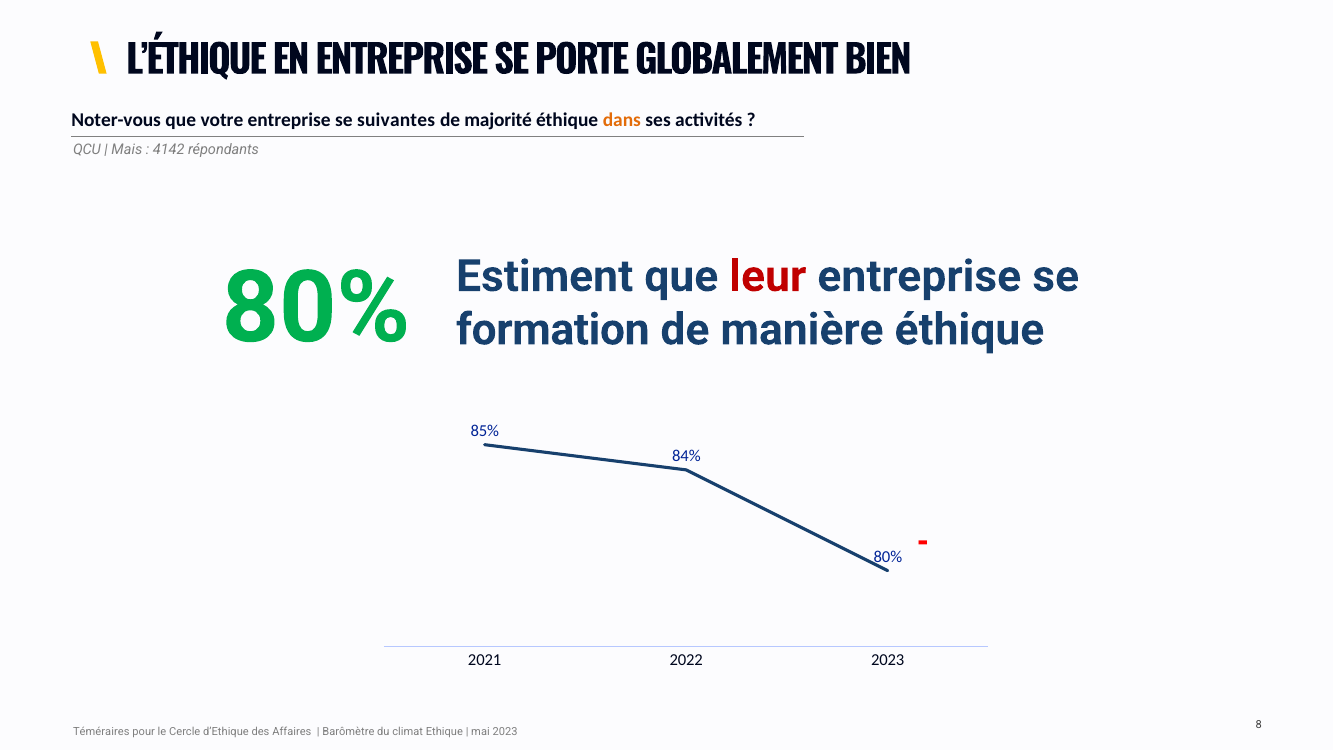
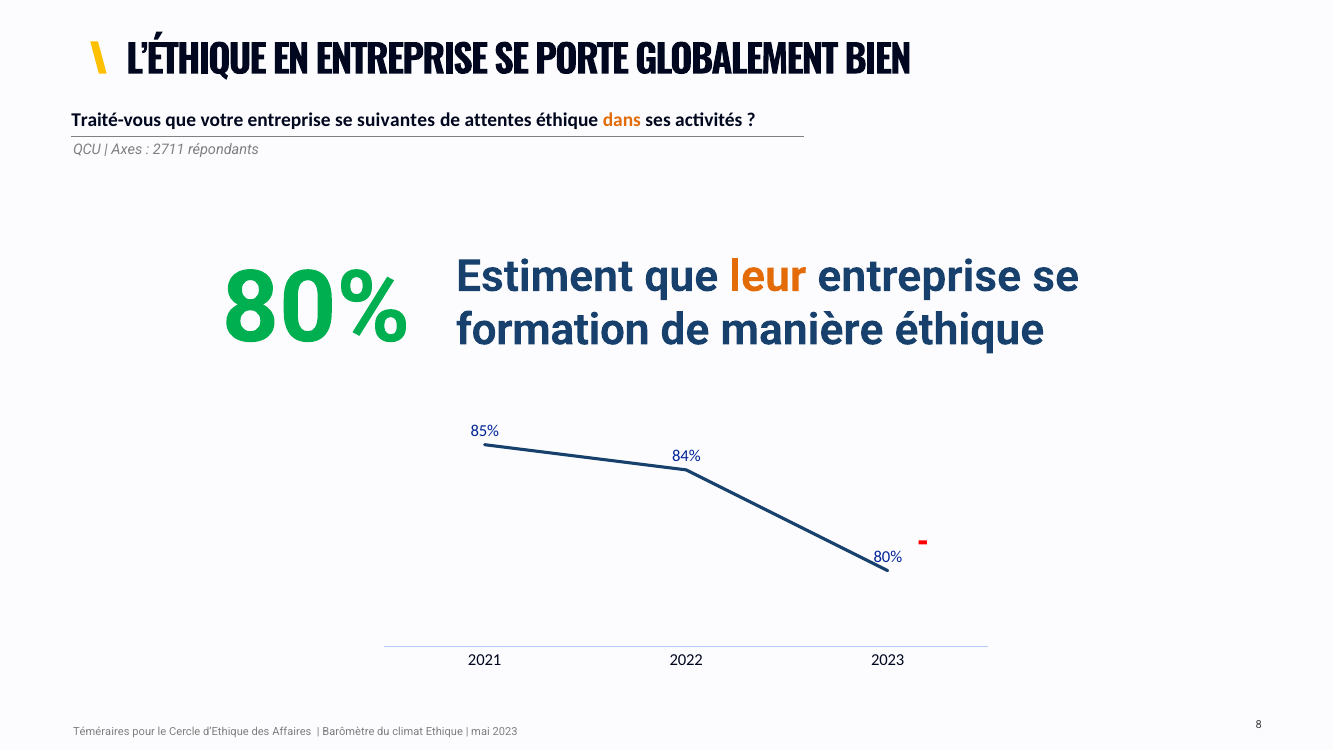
Noter-vous: Noter-vous -> Traité-vous
majorité: majorité -> attentes
Mais: Mais -> Axes
4142: 4142 -> 2711
leur colour: red -> orange
